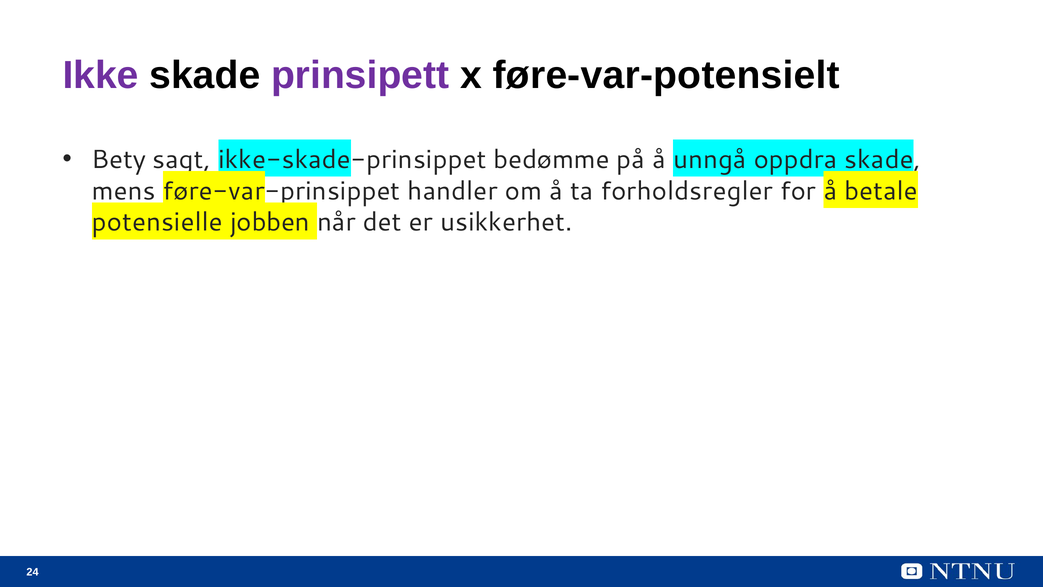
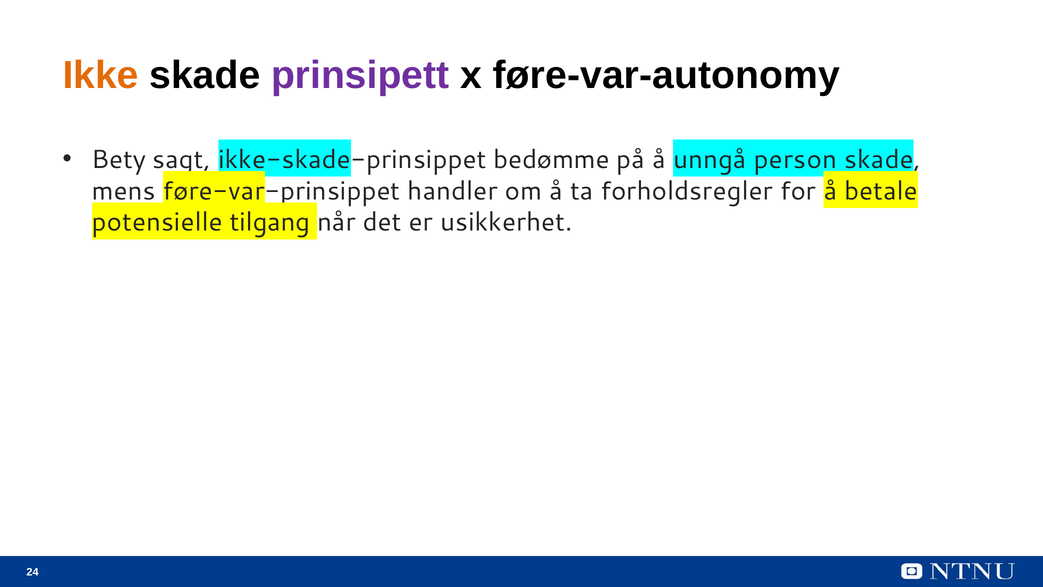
Ikke colour: purple -> orange
føre-var-potensielt: føre-var-potensielt -> føre-var-autonomy
oppdra: oppdra -> person
jobben: jobben -> tilgang
